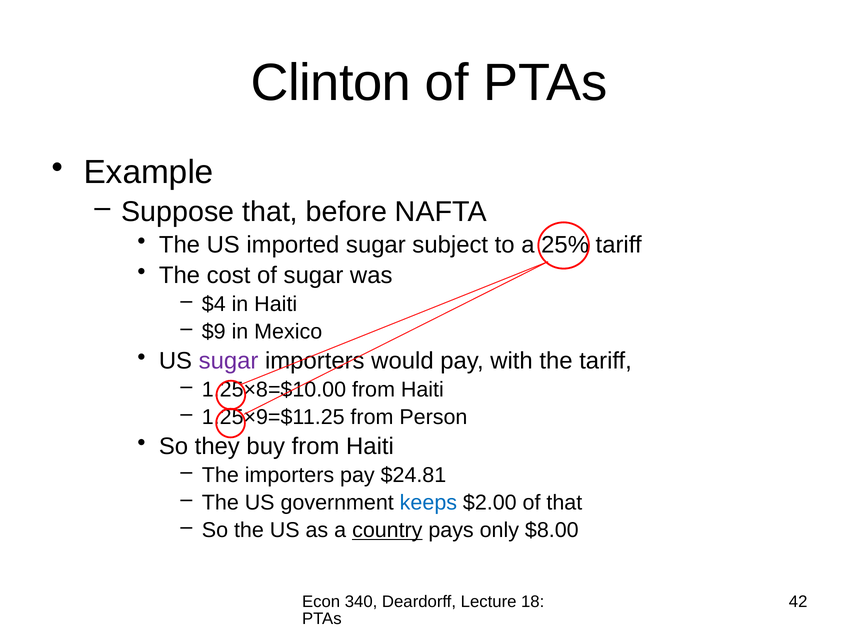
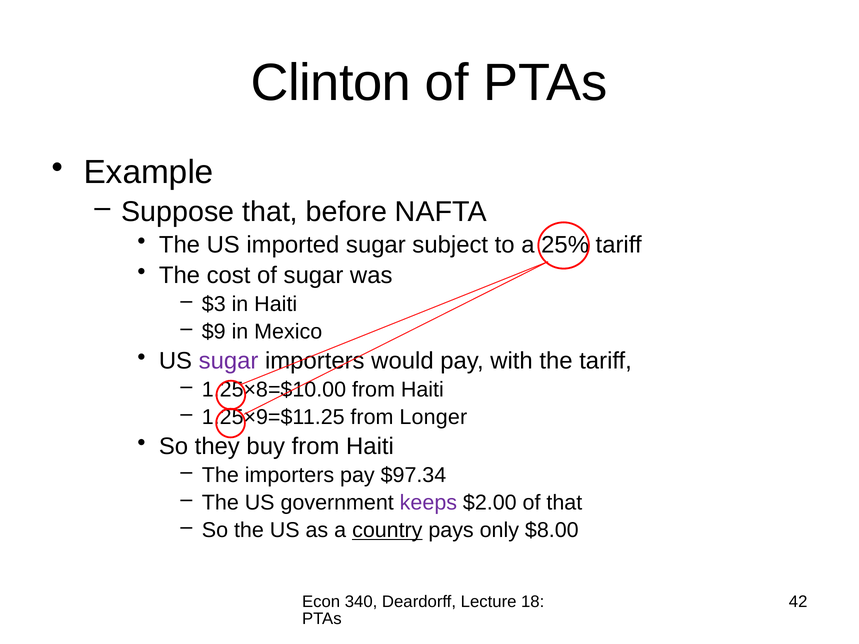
$4: $4 -> $3
Person: Person -> Longer
$24.81: $24.81 -> $97.34
keeps colour: blue -> purple
